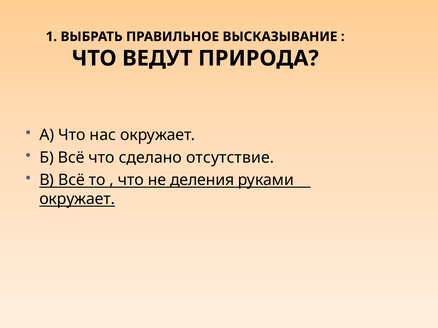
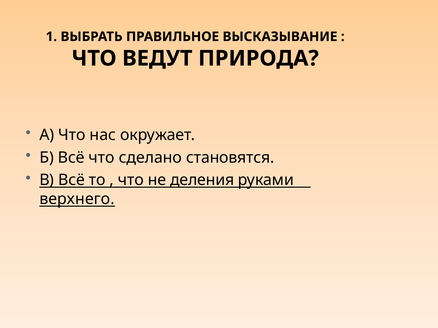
отсутствие: отсутствие -> становятся
окружает at (77, 199): окружает -> верхнего
